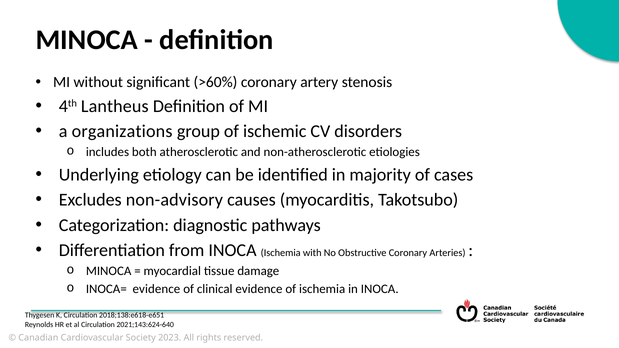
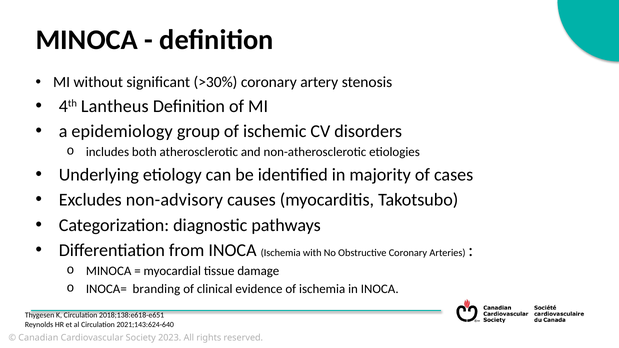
>60%: >60% -> >30%
organizations: organizations -> epidemiology
INOCA= evidence: evidence -> branding
